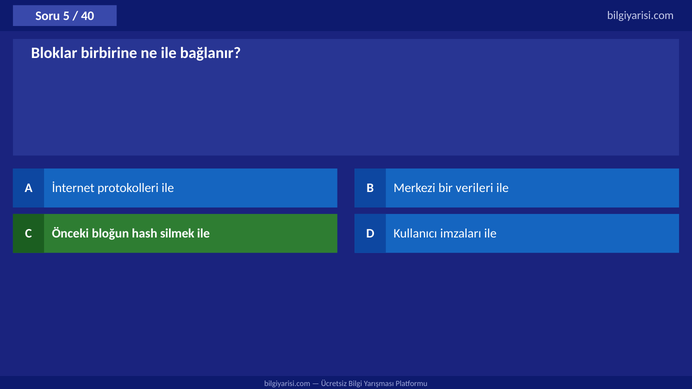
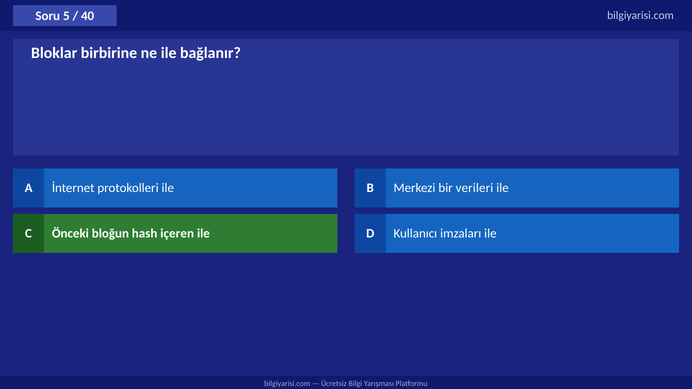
silmek: silmek -> içeren
